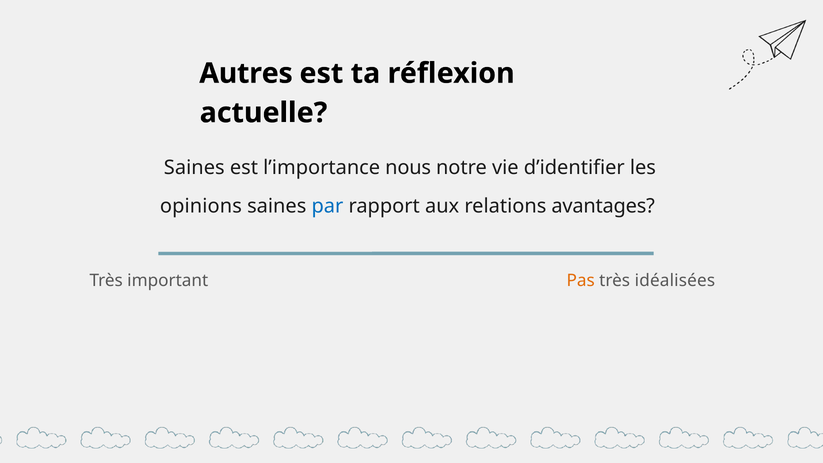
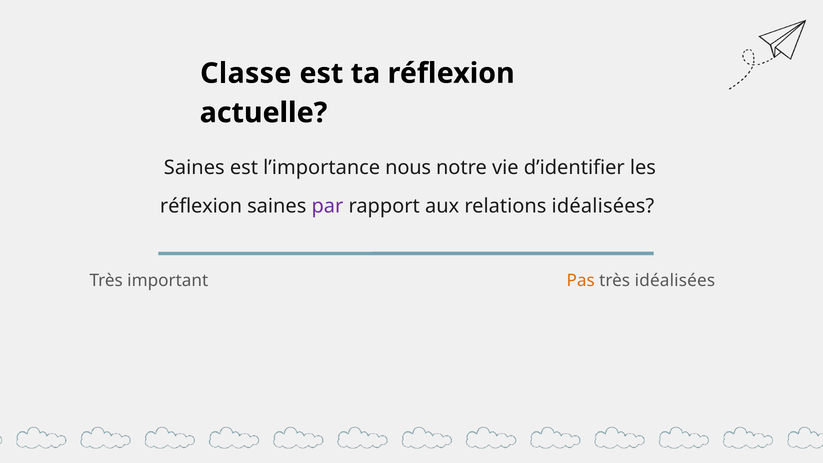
Autres: Autres -> Classe
opinions at (201, 206): opinions -> réflexion
par colour: blue -> purple
relations avantages: avantages -> idéalisées
